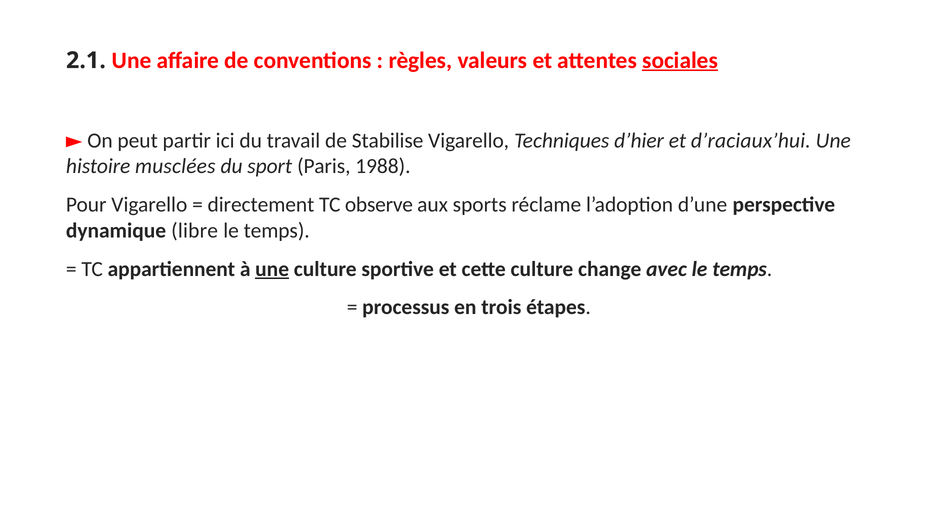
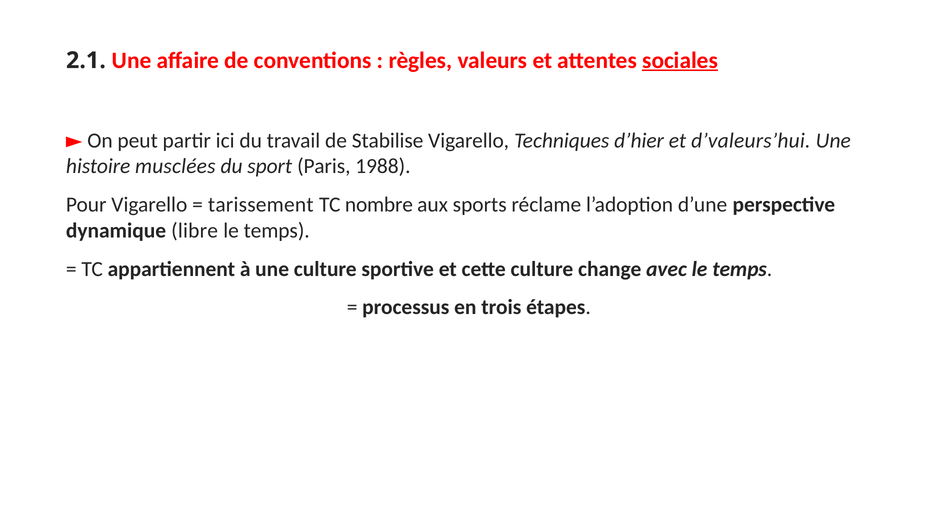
d’raciaux’hui: d’raciaux’hui -> d’valeurs’hui
directement: directement -> tarissement
observe: observe -> nombre
une at (272, 269) underline: present -> none
